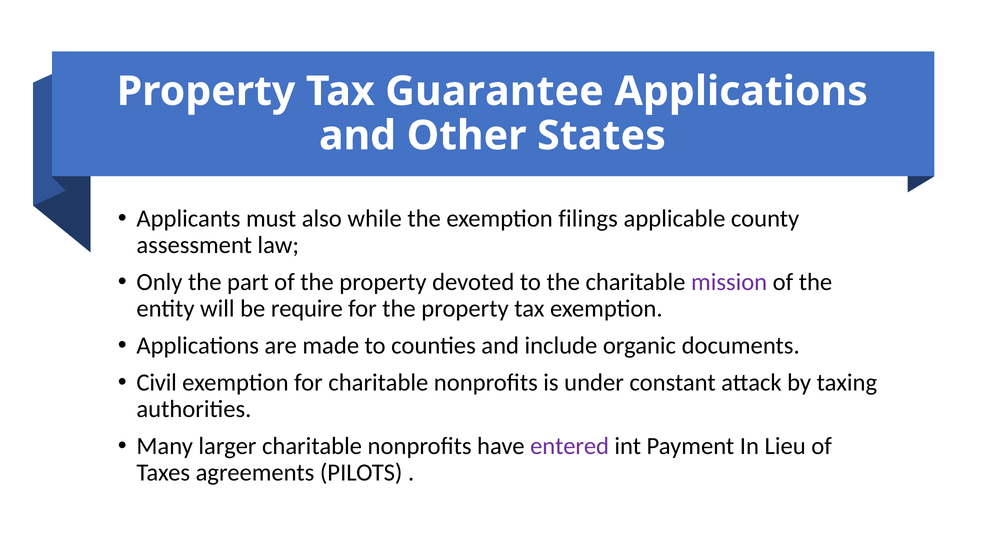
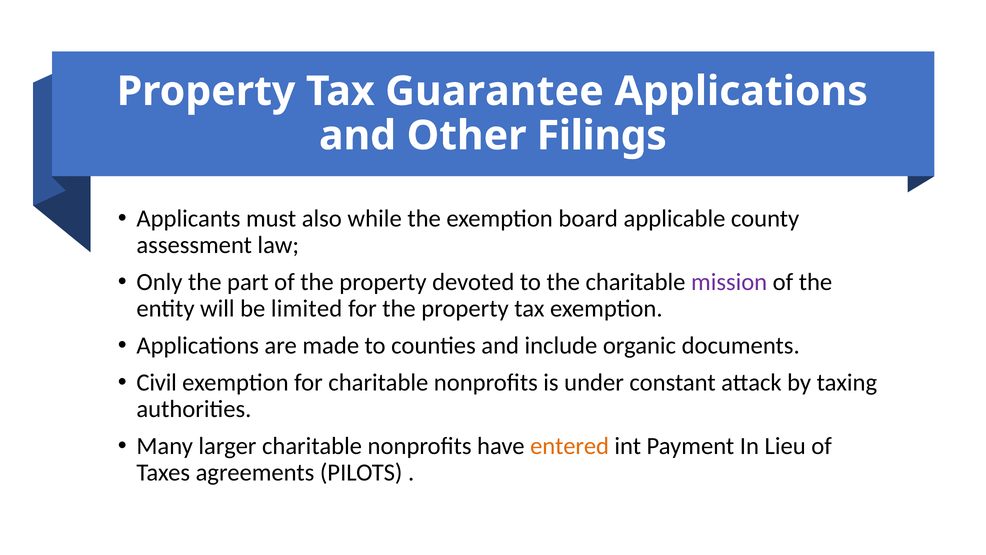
States: States -> Filings
filings: filings -> board
require: require -> limited
entered colour: purple -> orange
